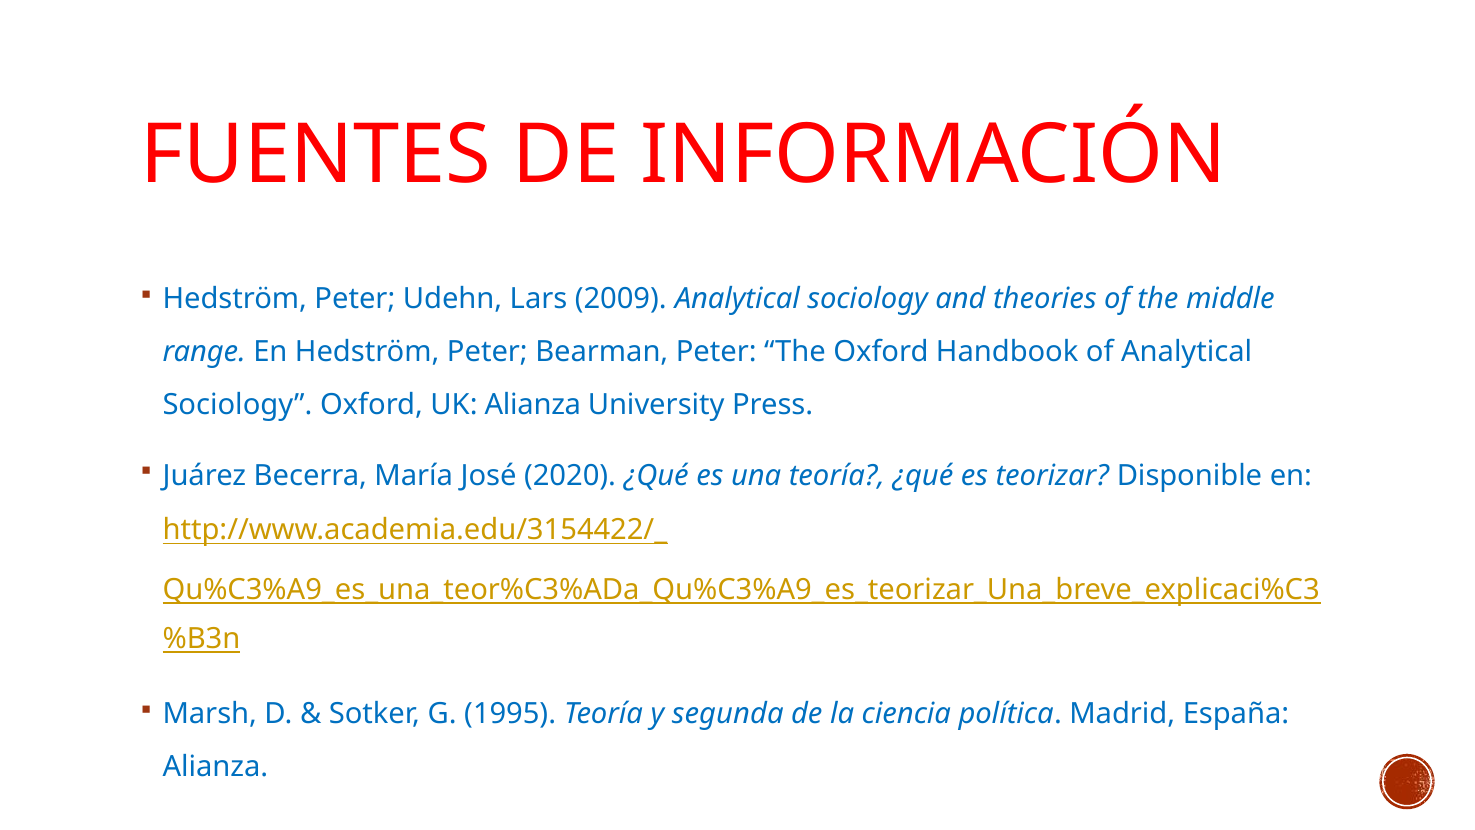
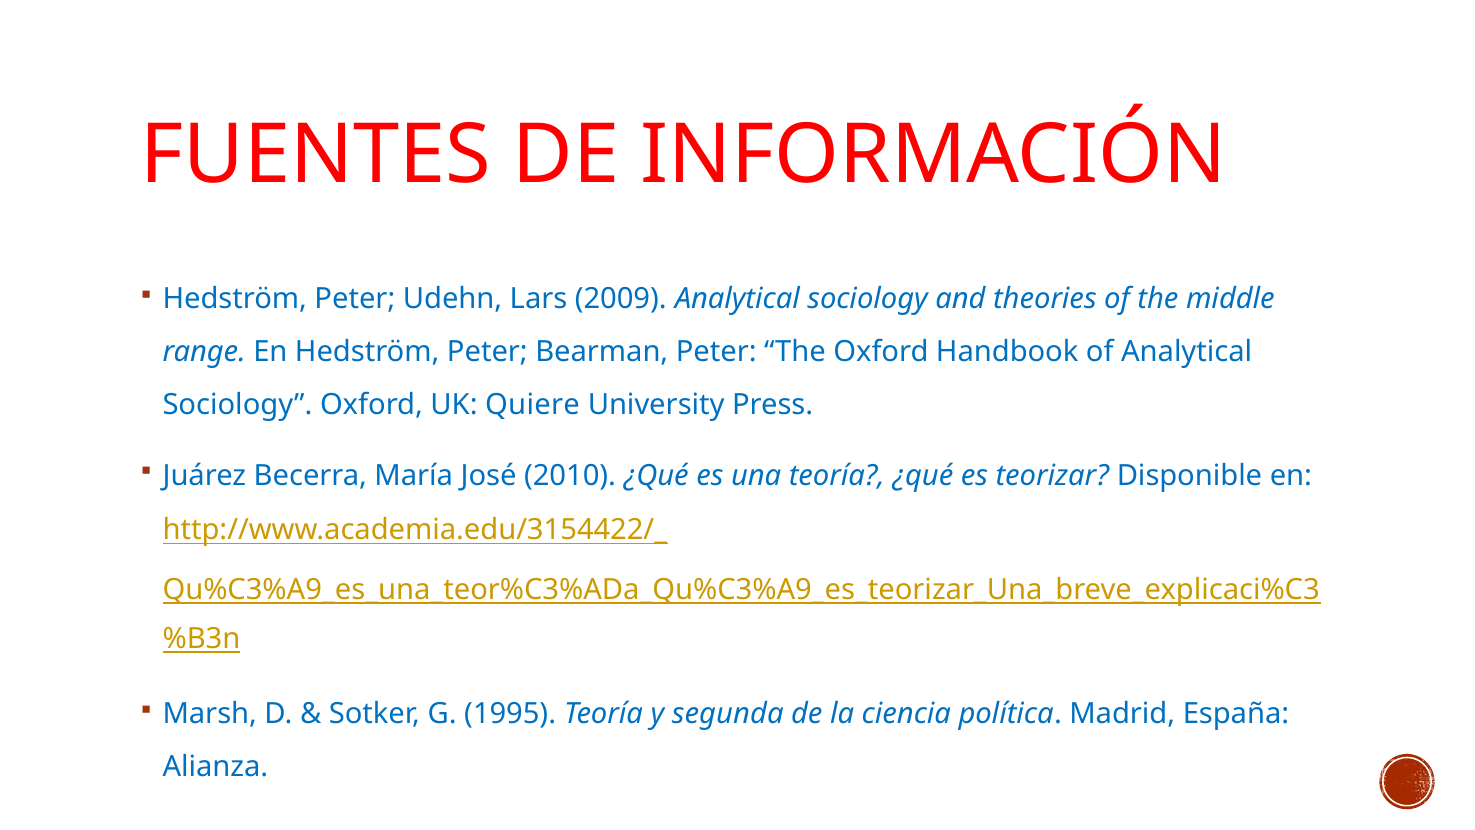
UK Alianza: Alianza -> Quiere
2020: 2020 -> 2010
